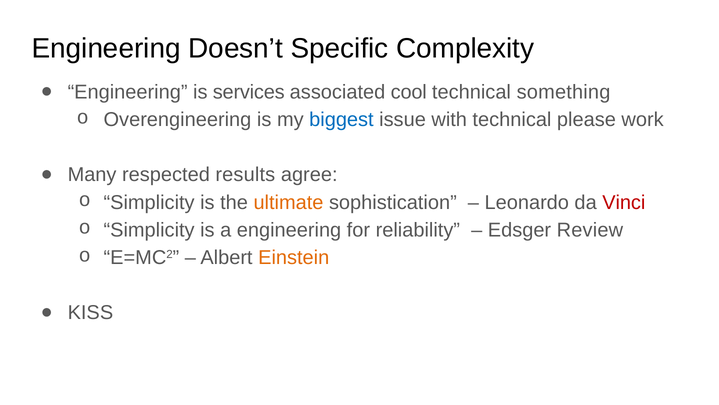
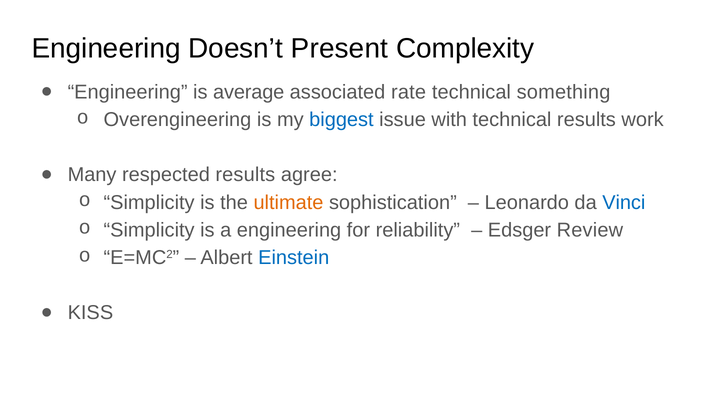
Specific: Specific -> Present
services: services -> average
cool: cool -> rate
technical please: please -> results
Vinci colour: red -> blue
Einstein colour: orange -> blue
